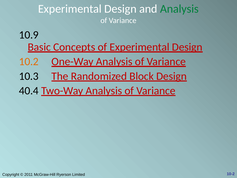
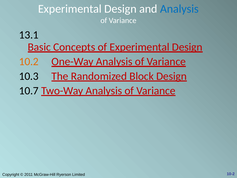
Analysis at (179, 9) colour: green -> blue
10.9: 10.9 -> 13.1
40.4: 40.4 -> 10.7
